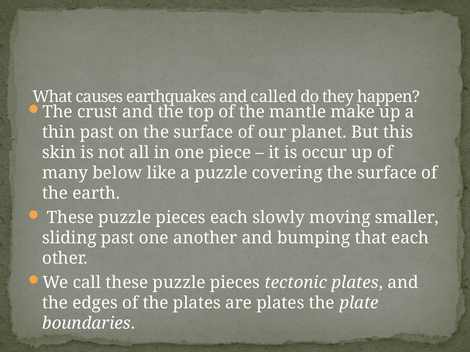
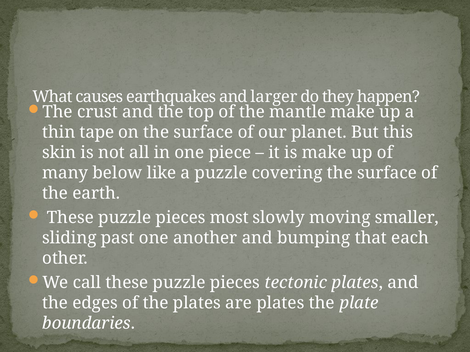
called: called -> larger
thin past: past -> tape
is occur: occur -> make
pieces each: each -> most
